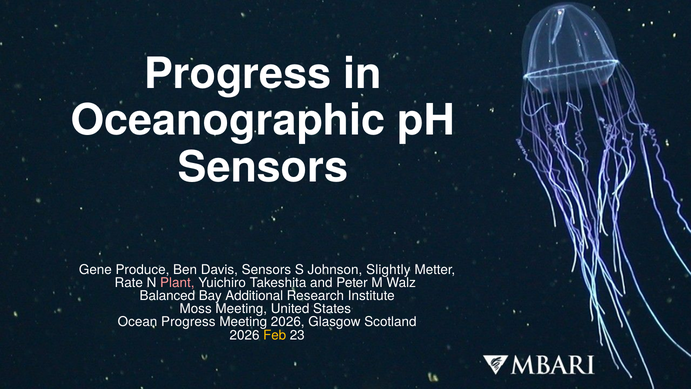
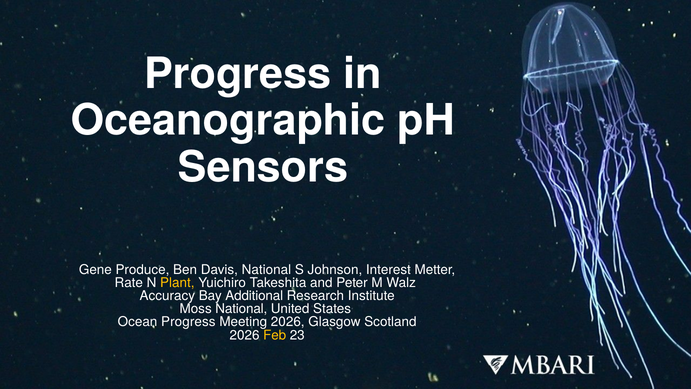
Davis Sensors: Sensors -> National
Slightly: Slightly -> Interest
Plant colour: pink -> yellow
Balanced: Balanced -> Accuracy
Moss Meeting: Meeting -> National
